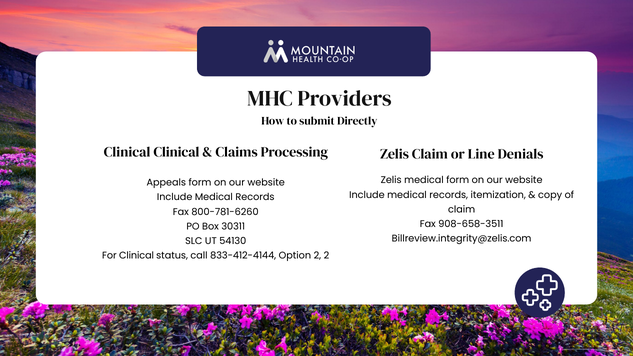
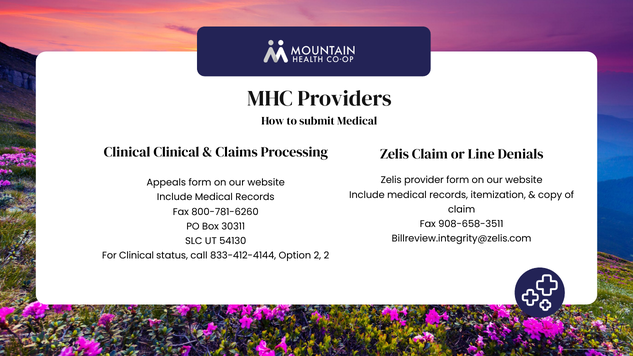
submit Directly: Directly -> Medical
Zelis medical: medical -> provider
